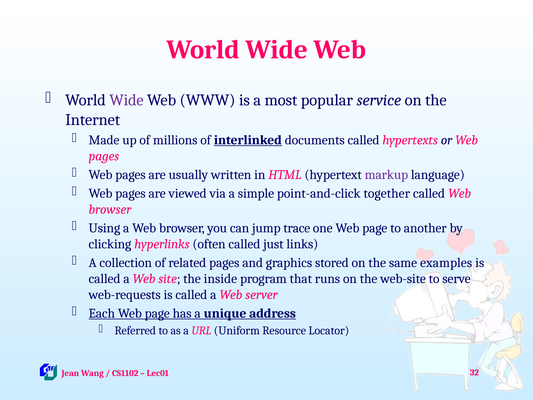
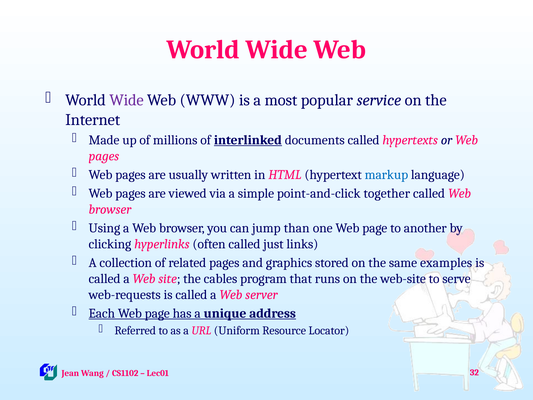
markup colour: purple -> blue
trace: trace -> than
inside: inside -> cables
